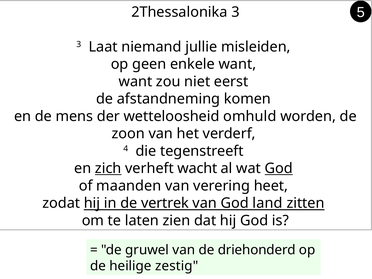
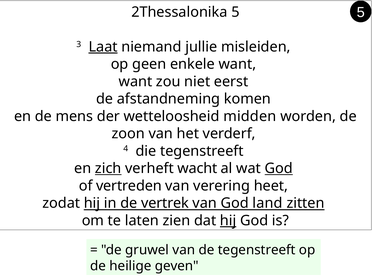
2Thessalonika 3: 3 -> 5
Laat underline: none -> present
omhuld: omhuld -> midden
maanden: maanden -> vertreden
hij at (228, 220) underline: none -> present
de driehonderd: driehonderd -> tegenstreeft
zestig: zestig -> geven
